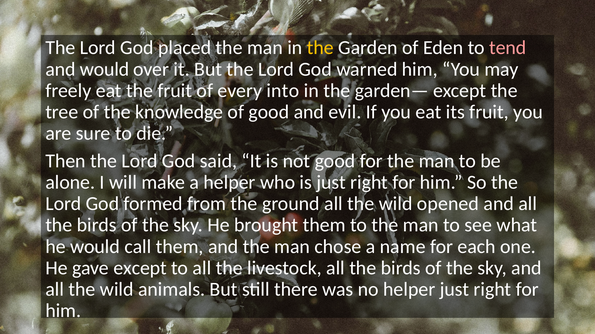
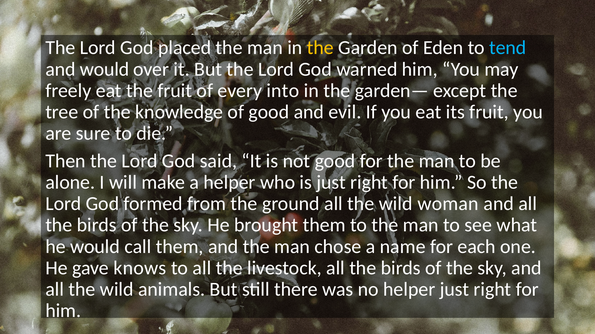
tend colour: pink -> light blue
opened: opened -> woman
gave except: except -> knows
